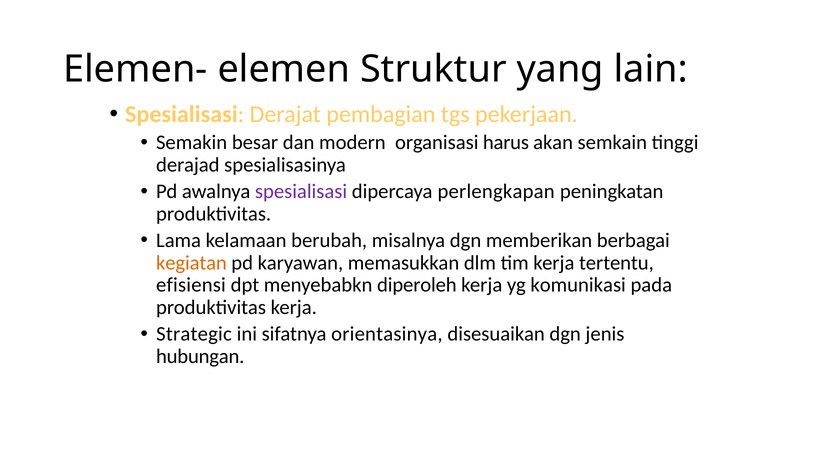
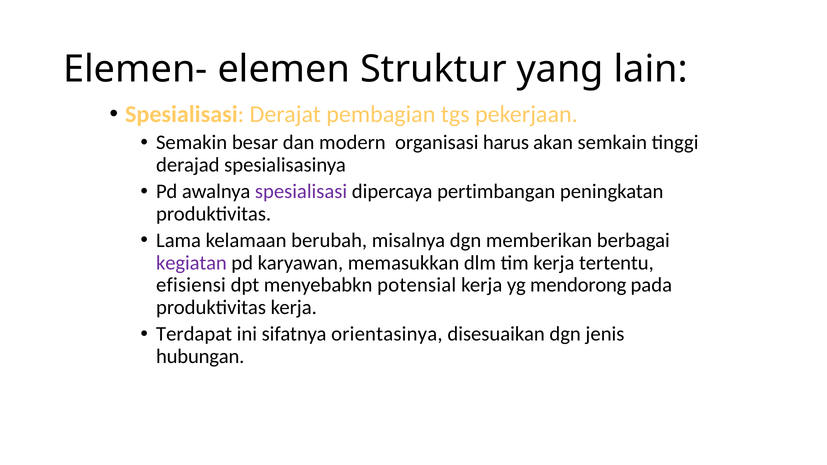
perlengkapan: perlengkapan -> pertimbangan
kegiatan colour: orange -> purple
diperoleh: diperoleh -> potensial
komunikasi: komunikasi -> mendorong
Strategic: Strategic -> Terdapat
